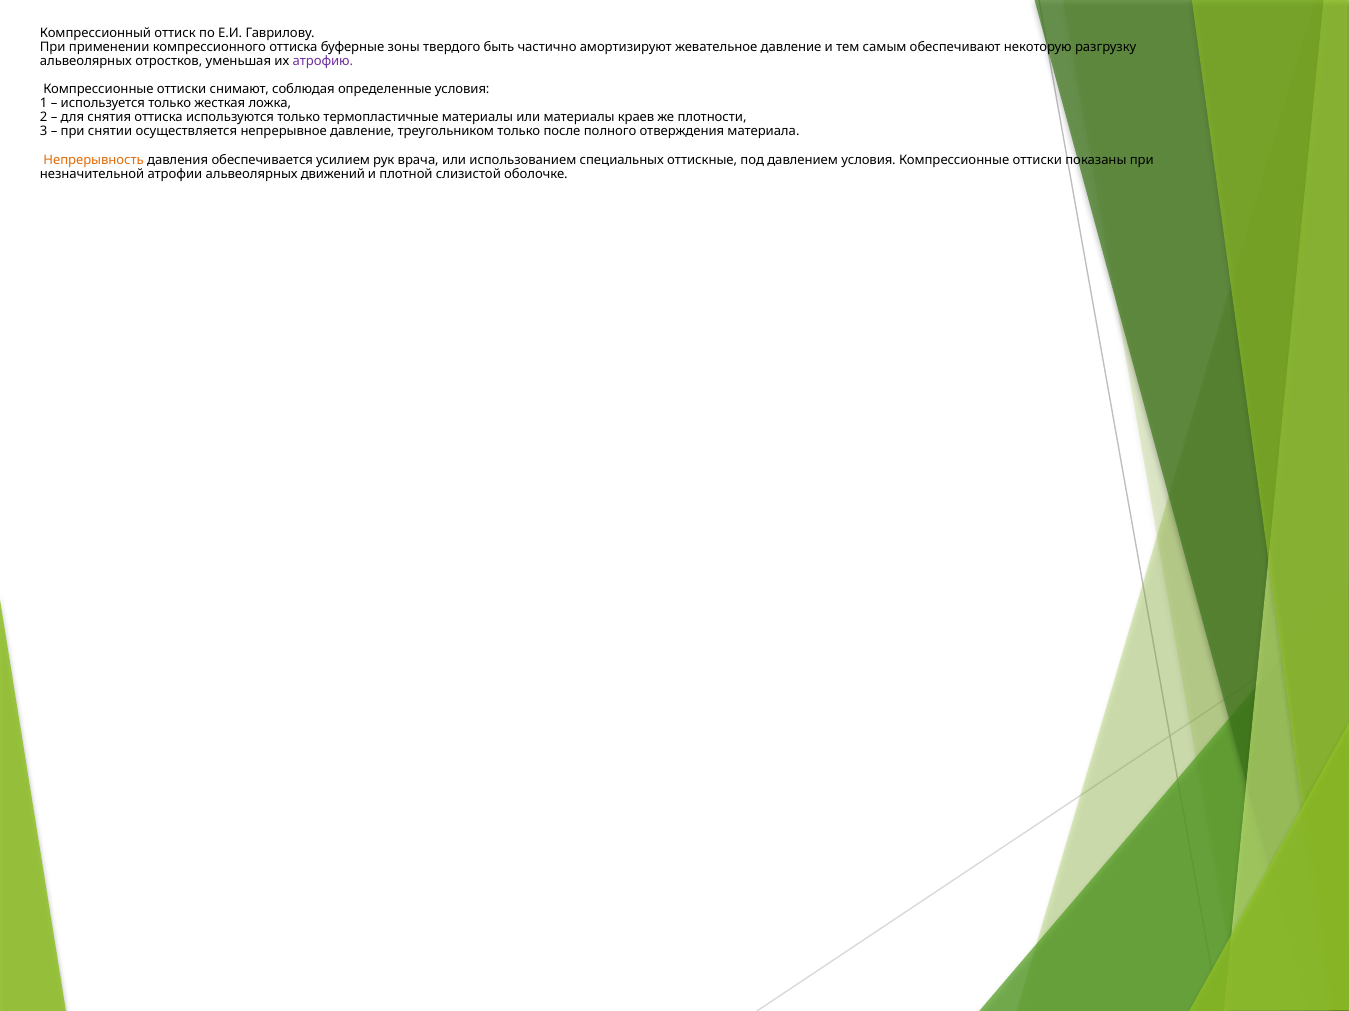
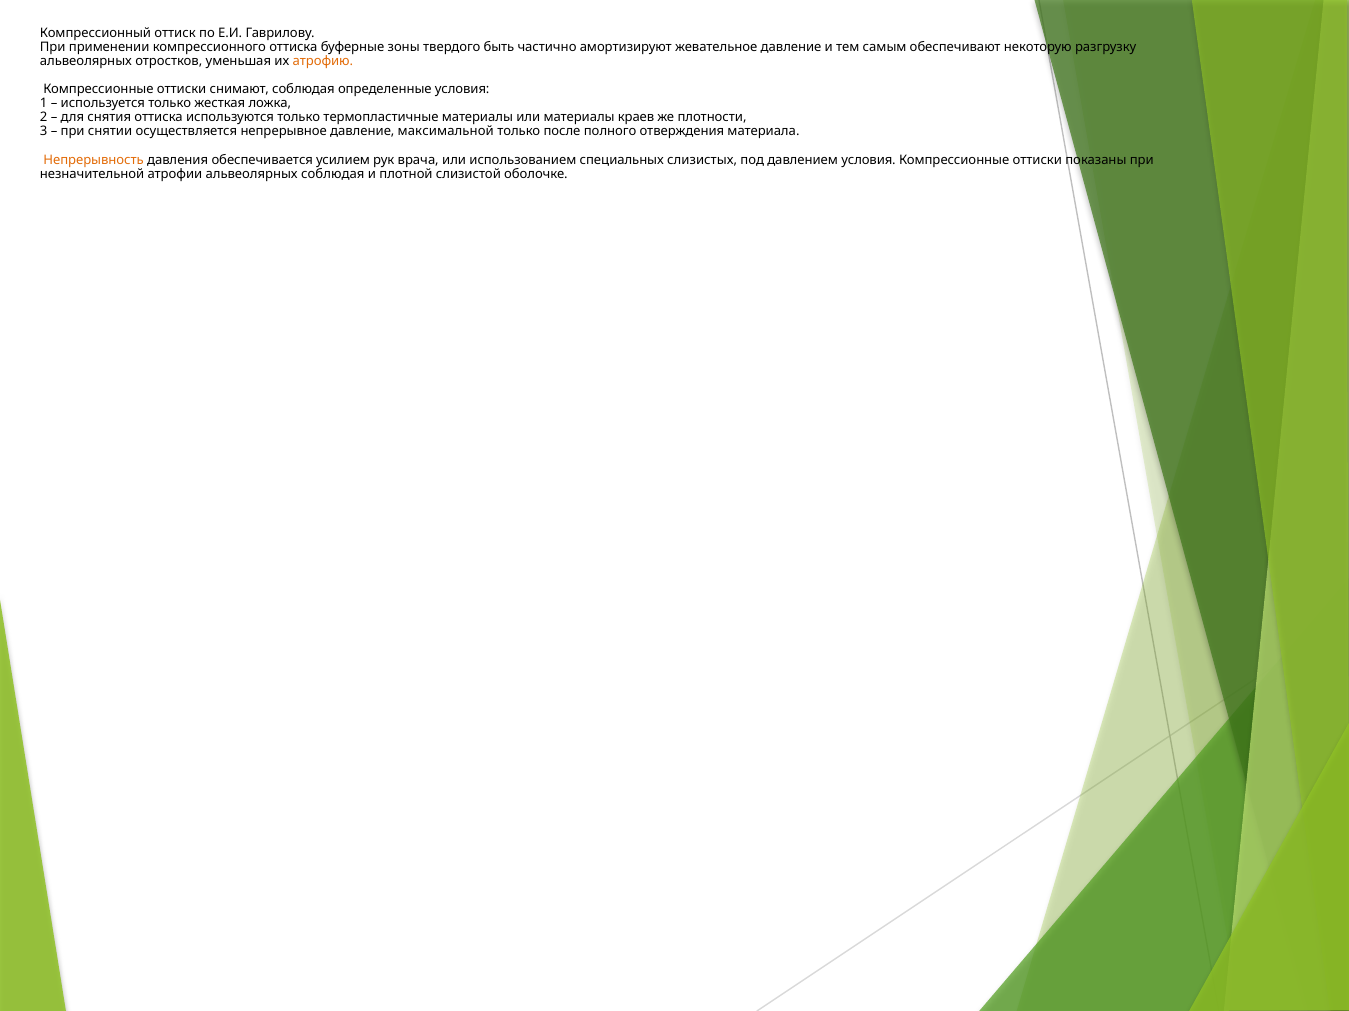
атрофию colour: purple -> orange
треугольником: треугольником -> максимальной
оттискные: оттискные -> слизистых
альвеолярных движений: движений -> соблюдая
